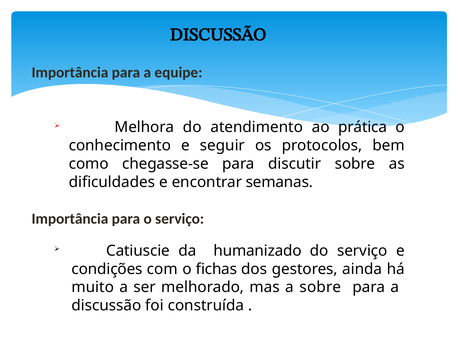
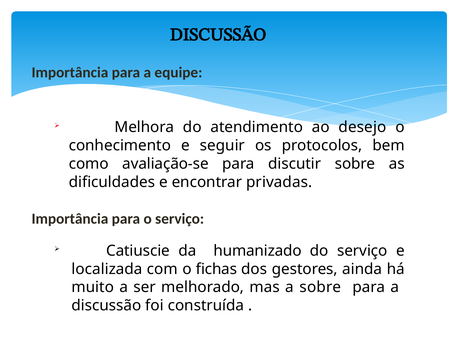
prática: prática -> desejo
chegasse-se: chegasse-se -> avaliação-se
semanas: semanas -> privadas
condições: condições -> localizada
